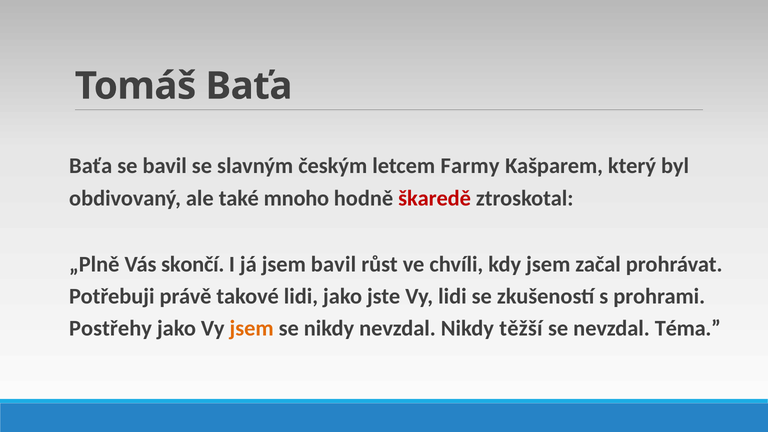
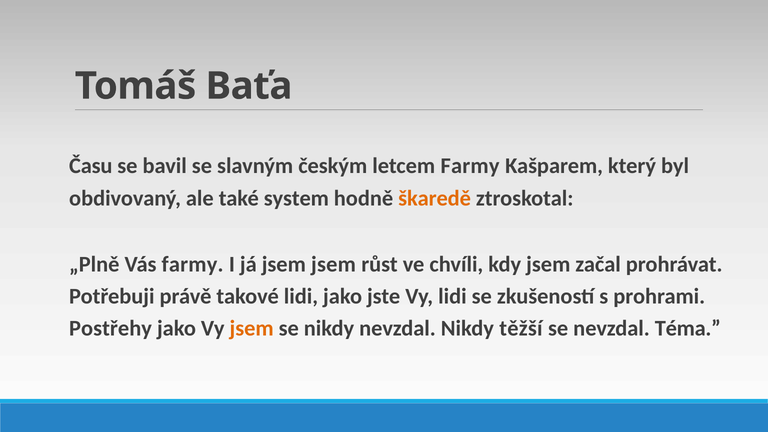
Baťa at (91, 166): Baťa -> Času
mnoho: mnoho -> system
škaredě colour: red -> orange
Vás skončí: skončí -> farmy
jsem bavil: bavil -> jsem
